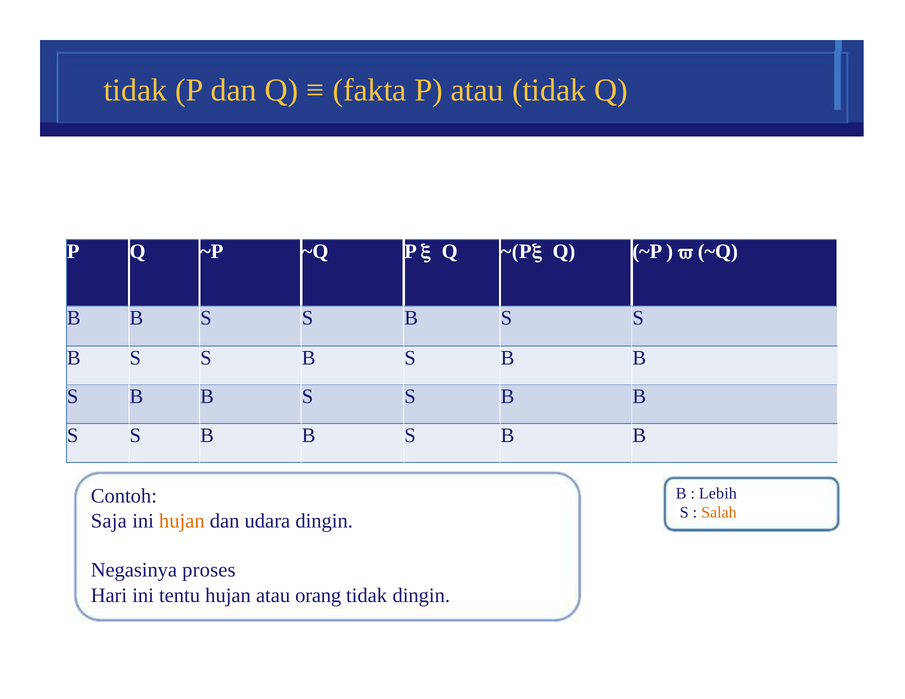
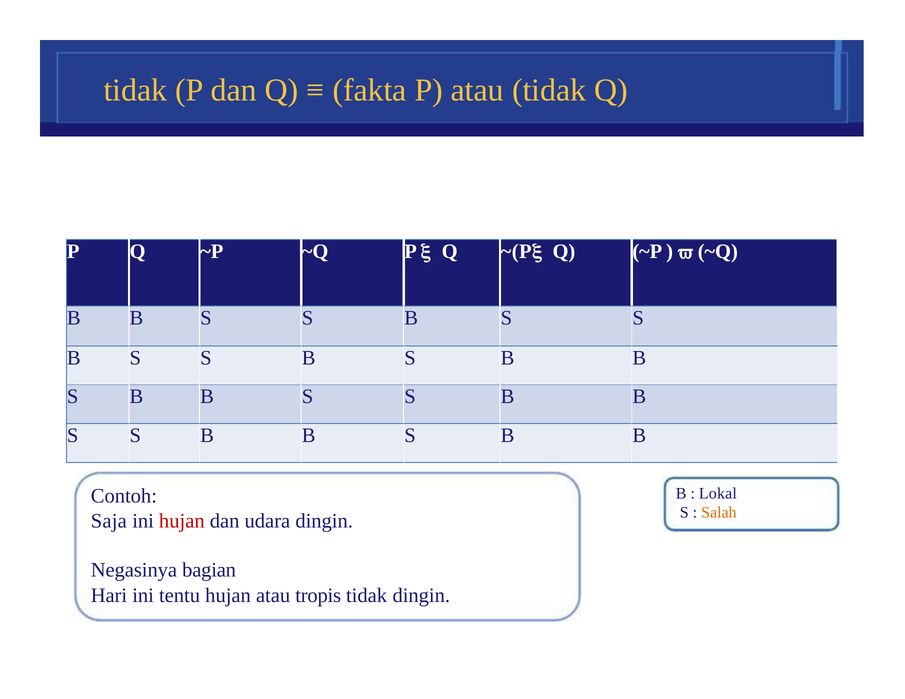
Lebih: Lebih -> Lokal
hujan at (182, 521) colour: orange -> red
proses: proses -> bagian
orang: orang -> tropis
